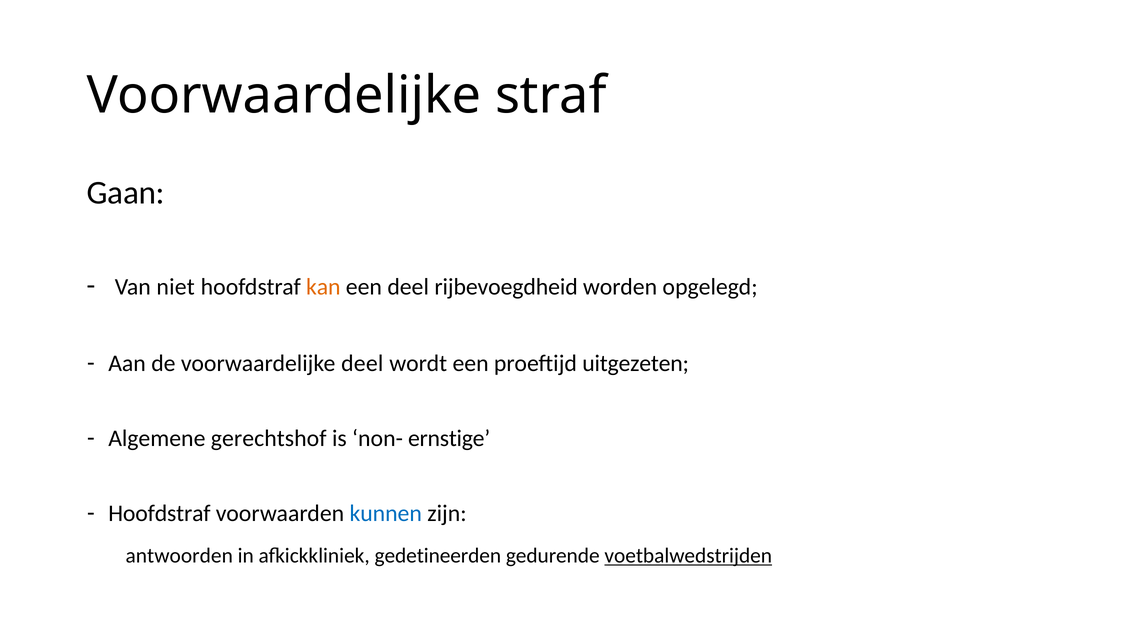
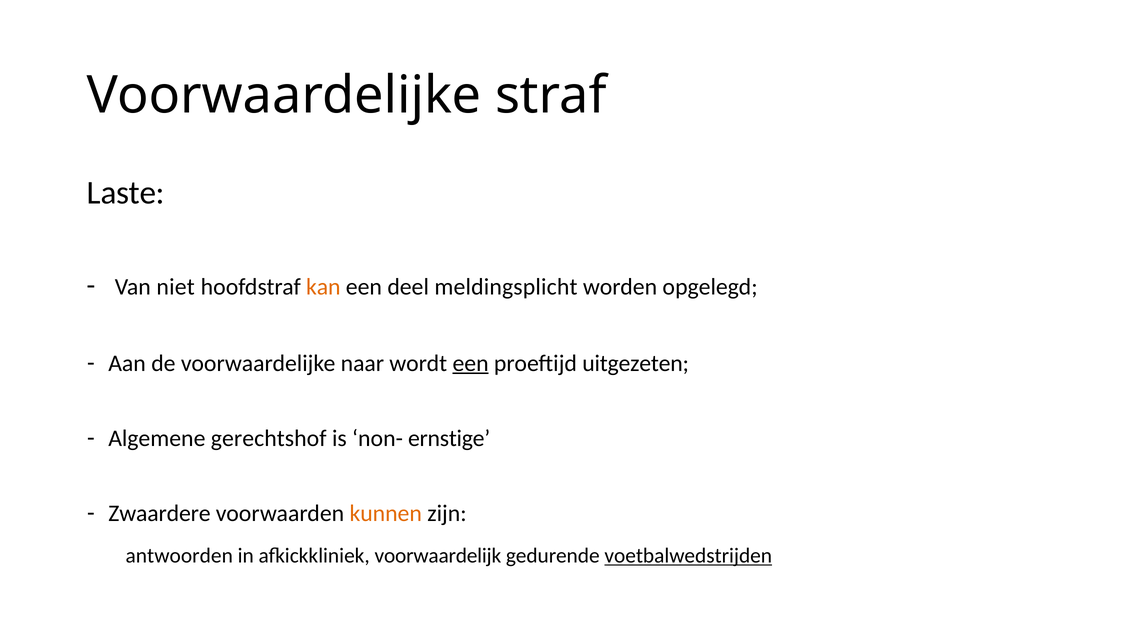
Gaan: Gaan -> Laste
rijbevoegdheid: rijbevoegdheid -> meldingsplicht
voorwaardelijke deel: deel -> naar
een at (471, 363) underline: none -> present
Hoofdstraf at (159, 514): Hoofdstraf -> Zwaardere
kunnen colour: blue -> orange
gedetineerden: gedetineerden -> voorwaardelijk
